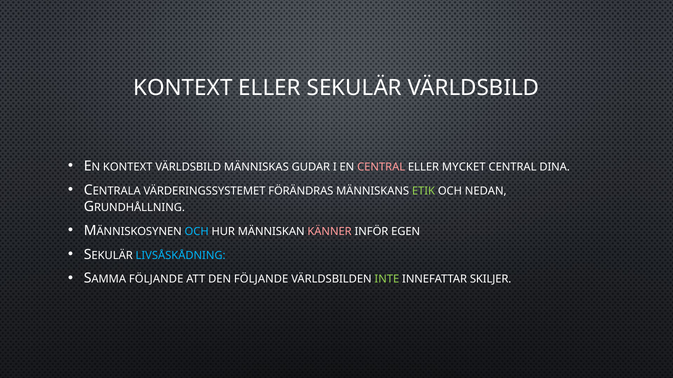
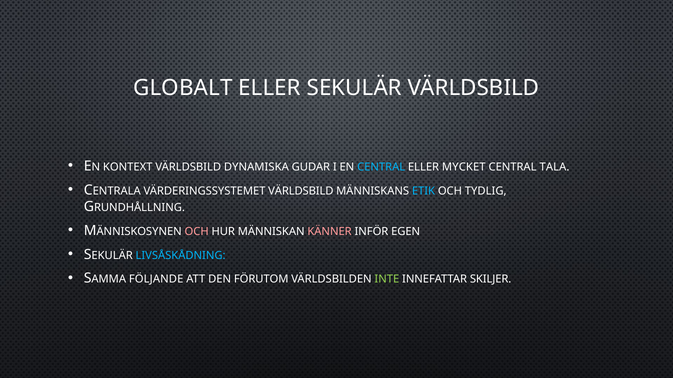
KONTEXT at (183, 88): KONTEXT -> GLOBALT
MÄNNISKAS: MÄNNISKAS -> DYNAMISKA
CENTRAL at (381, 167) colour: pink -> light blue
DINA: DINA -> TALA
VÄRDERINGSSYSTEMET FÖRÄNDRAS: FÖRÄNDRAS -> VÄRLDSBILD
ETIK colour: light green -> light blue
NEDAN: NEDAN -> TYDLIG
OCH at (197, 232) colour: light blue -> pink
DEN FÖLJANDE: FÖLJANDE -> FÖRUTOM
